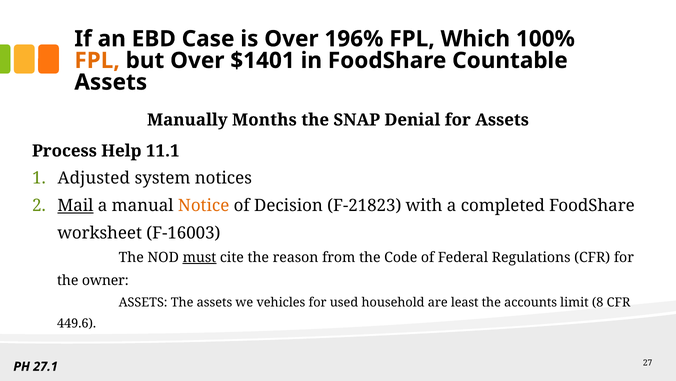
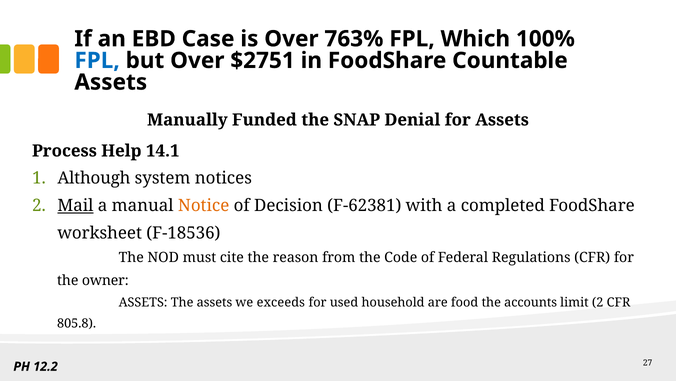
196%: 196% -> 763%
FPL at (97, 60) colour: orange -> blue
$1401: $1401 -> $2751
Months: Months -> Funded
11.1: 11.1 -> 14.1
Adjusted: Adjusted -> Although
F-21823: F-21823 -> F-62381
F-16003: F-16003 -> F-18536
must underline: present -> none
vehicles: vehicles -> exceeds
least: least -> food
limit 8: 8 -> 2
449.6: 449.6 -> 805.8
27.1: 27.1 -> 12.2
